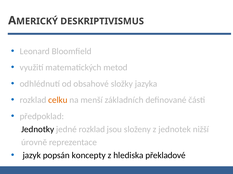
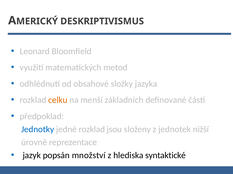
Jednotky colour: black -> blue
koncepty: koncepty -> množství
překladové: překladové -> syntaktické
